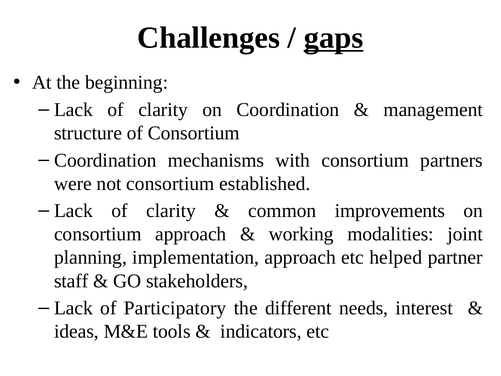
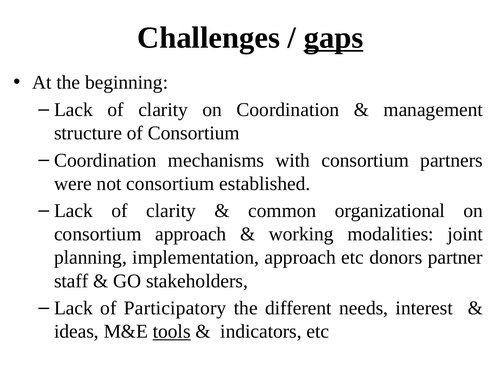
improvements: improvements -> organizational
helped: helped -> donors
tools underline: none -> present
